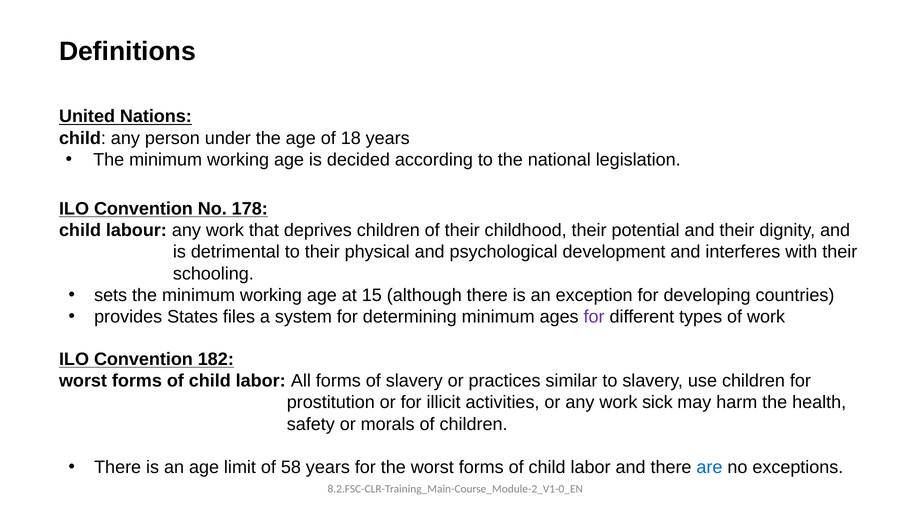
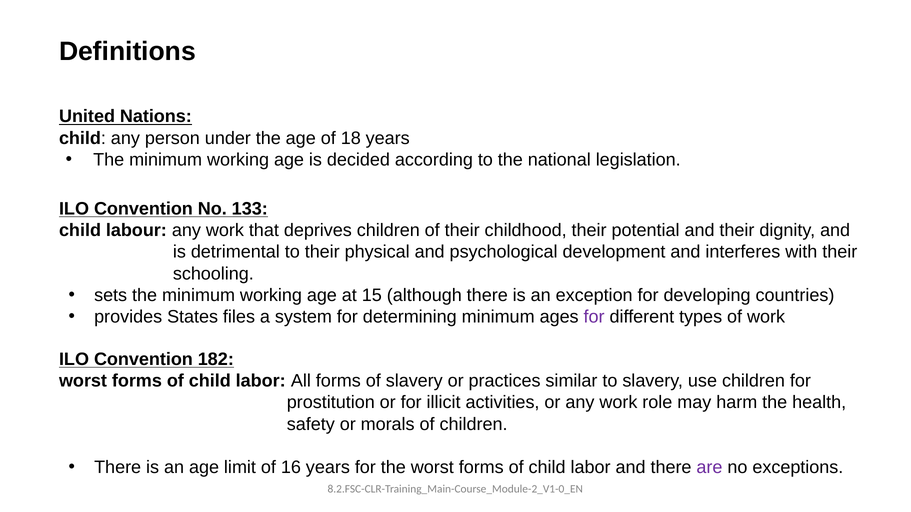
178: 178 -> 133
sick: sick -> role
58: 58 -> 16
are colour: blue -> purple
